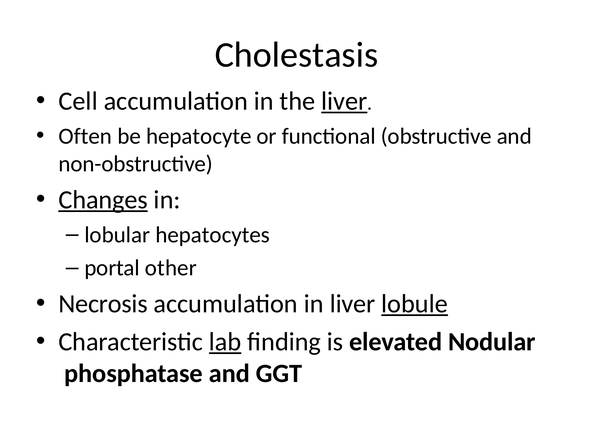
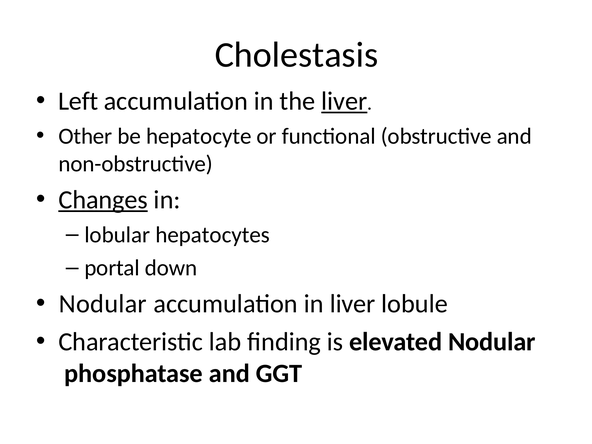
Cell: Cell -> Left
Often: Often -> Other
other: other -> down
Necrosis at (103, 304): Necrosis -> Nodular
lobule underline: present -> none
lab underline: present -> none
